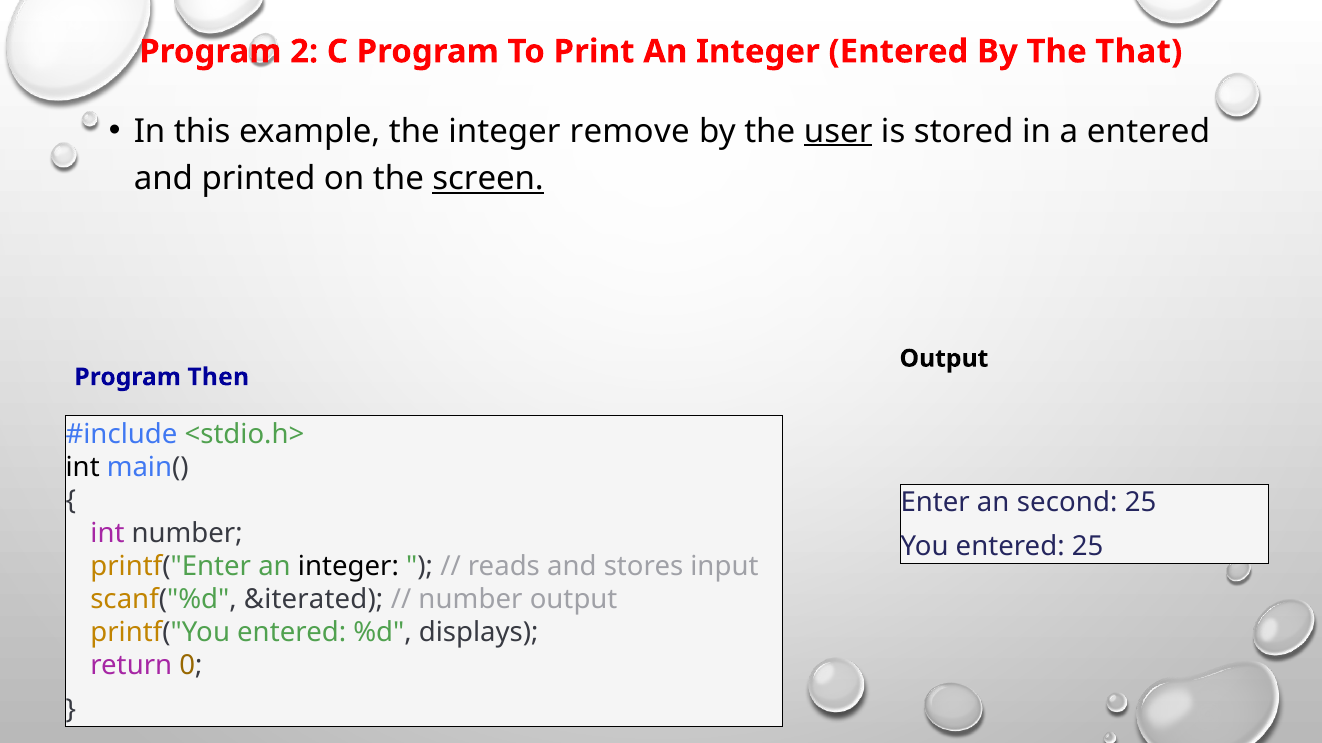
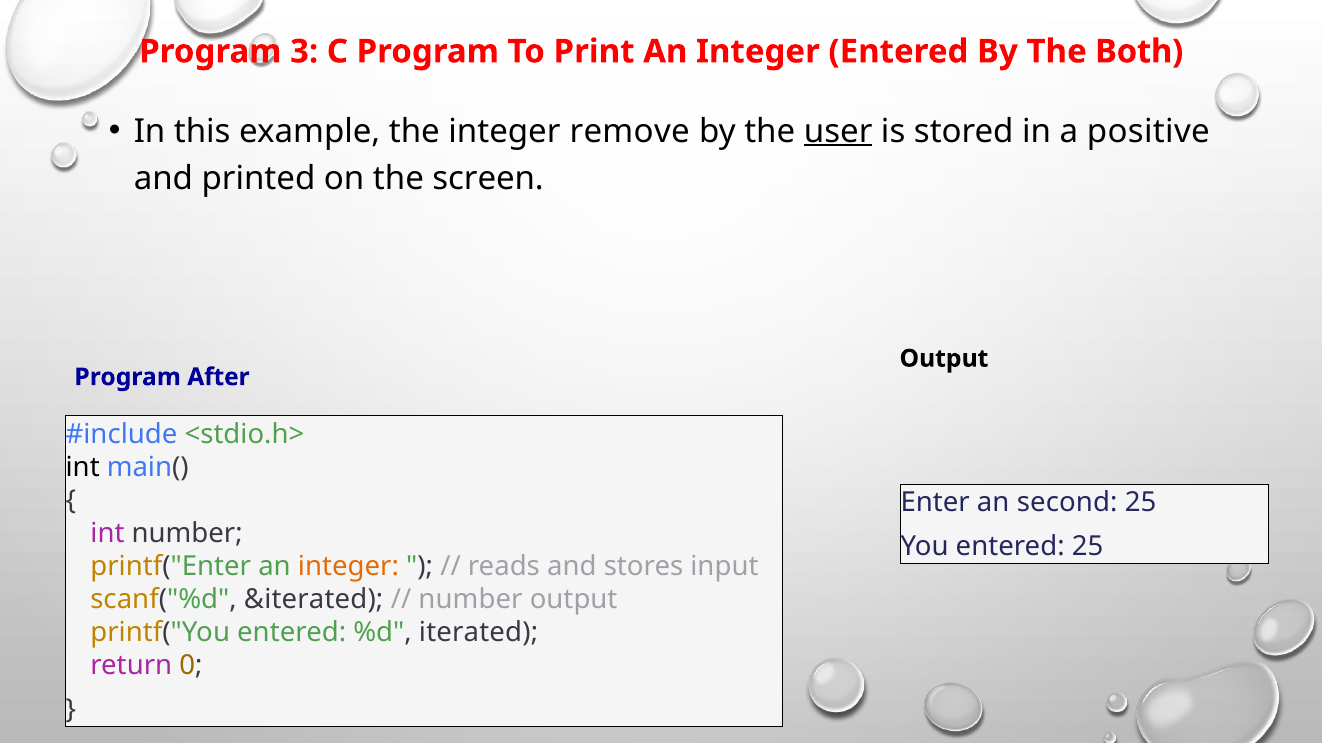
2: 2 -> 3
That: That -> Both
a entered: entered -> positive
screen underline: present -> none
Then: Then -> After
integer at (348, 567) colour: black -> orange
displays: displays -> iterated
